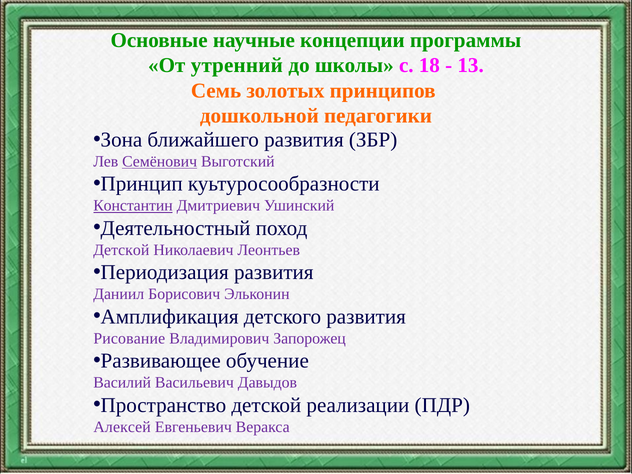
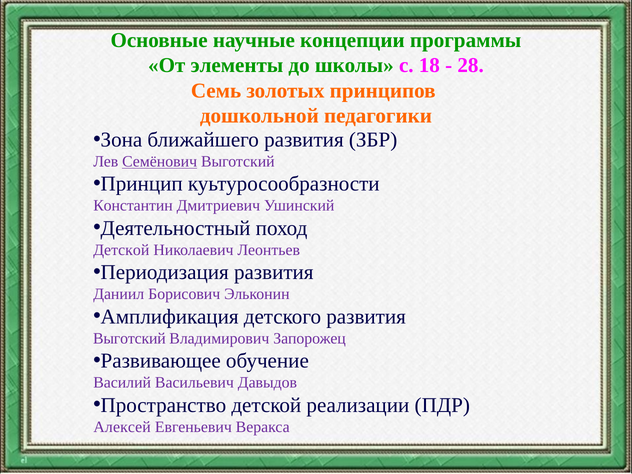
утренний: утренний -> элементы
13: 13 -> 28
Константин underline: present -> none
Рисование at (129, 338): Рисование -> Выготский
